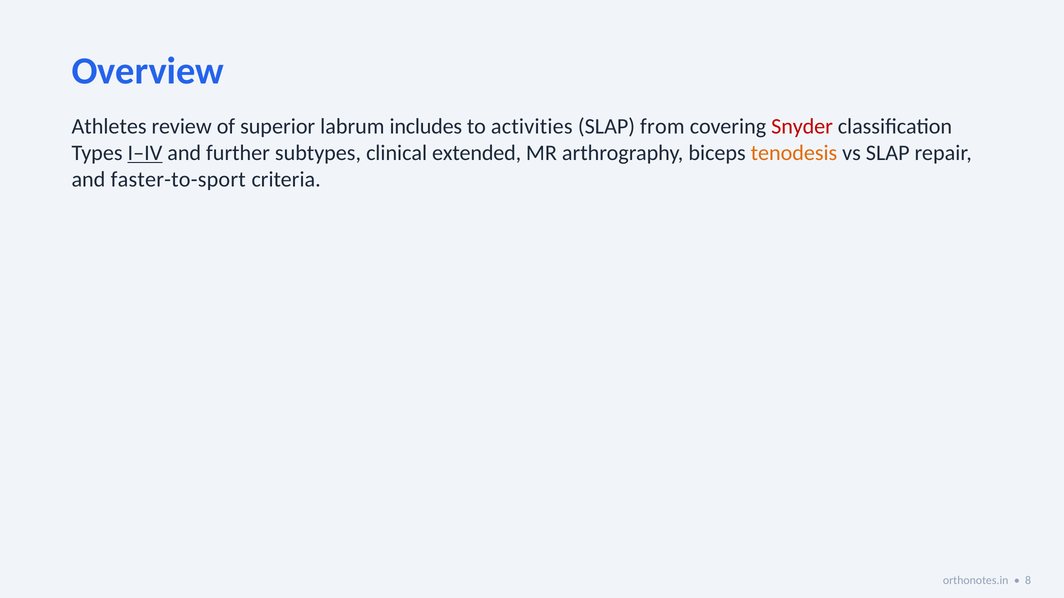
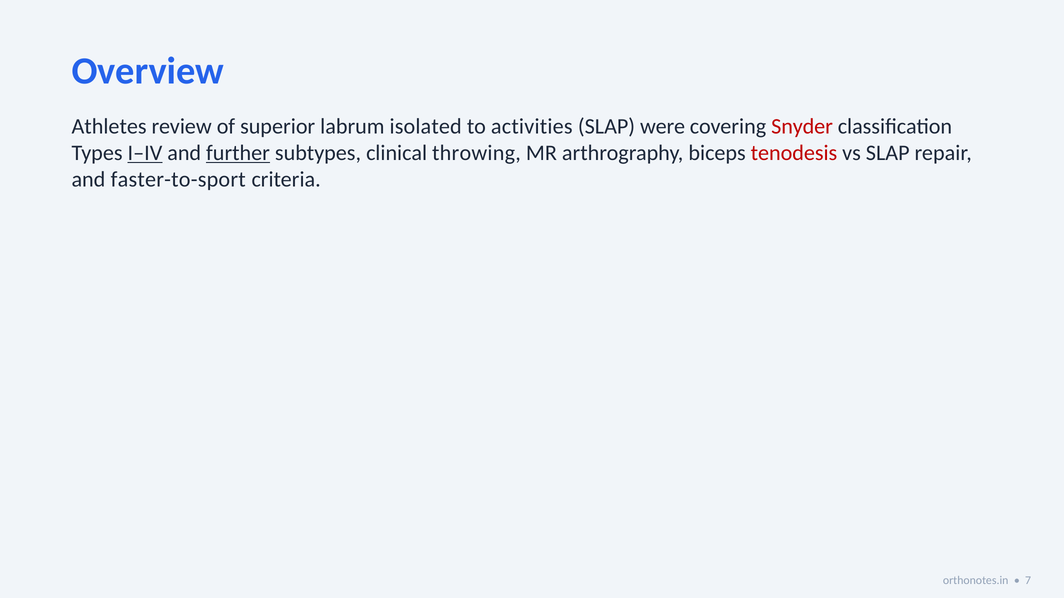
includes: includes -> isolated
from: from -> were
further underline: none -> present
extended: extended -> throwing
tenodesis colour: orange -> red
8: 8 -> 7
